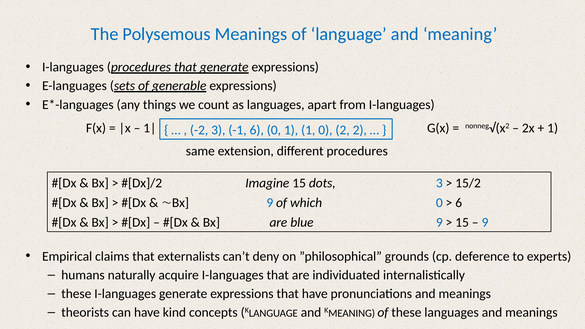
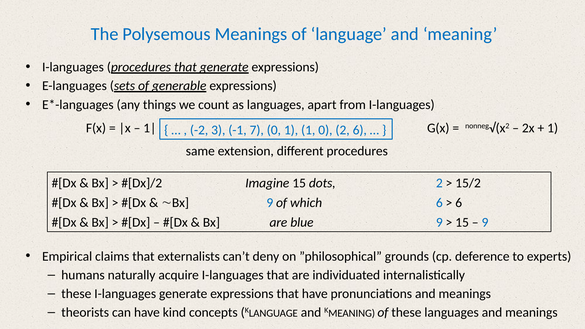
-1 6: 6 -> 7
2 2: 2 -> 6
dots 3: 3 -> 2
which 0: 0 -> 6
